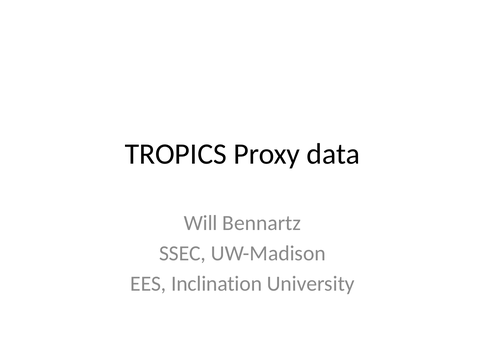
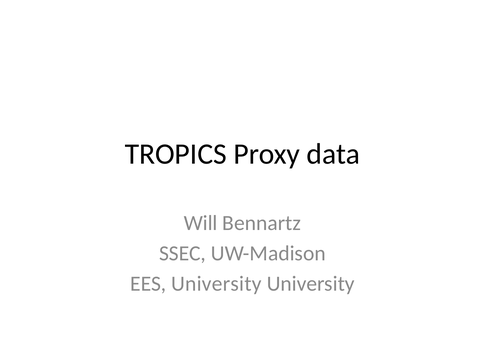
EES Inclination: Inclination -> University
